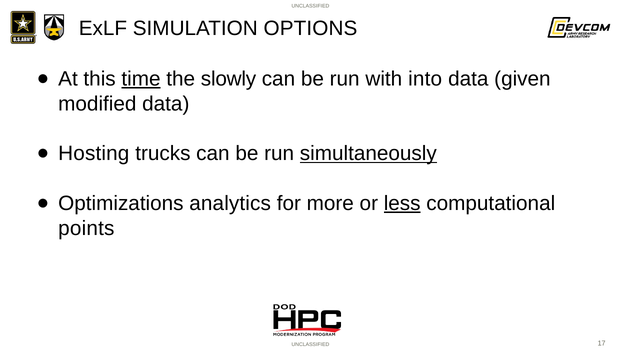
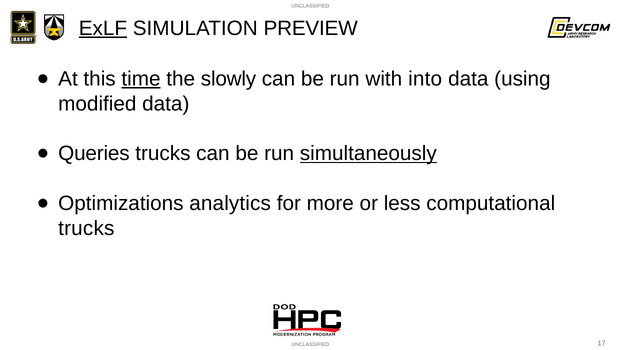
ExLF underline: none -> present
OPTIONS: OPTIONS -> PREVIEW
given: given -> using
Hosting: Hosting -> Queries
less underline: present -> none
points at (86, 228): points -> trucks
